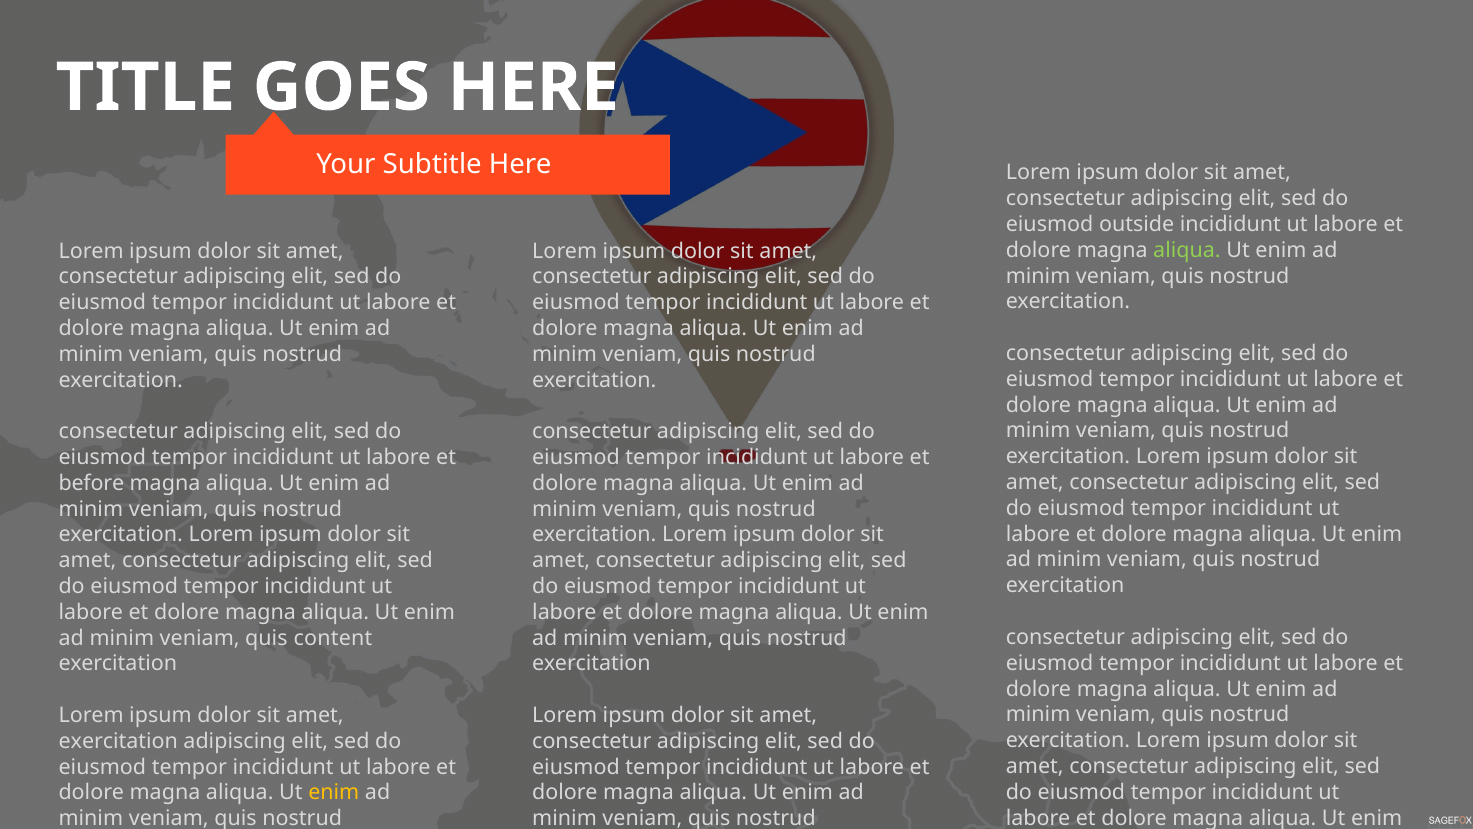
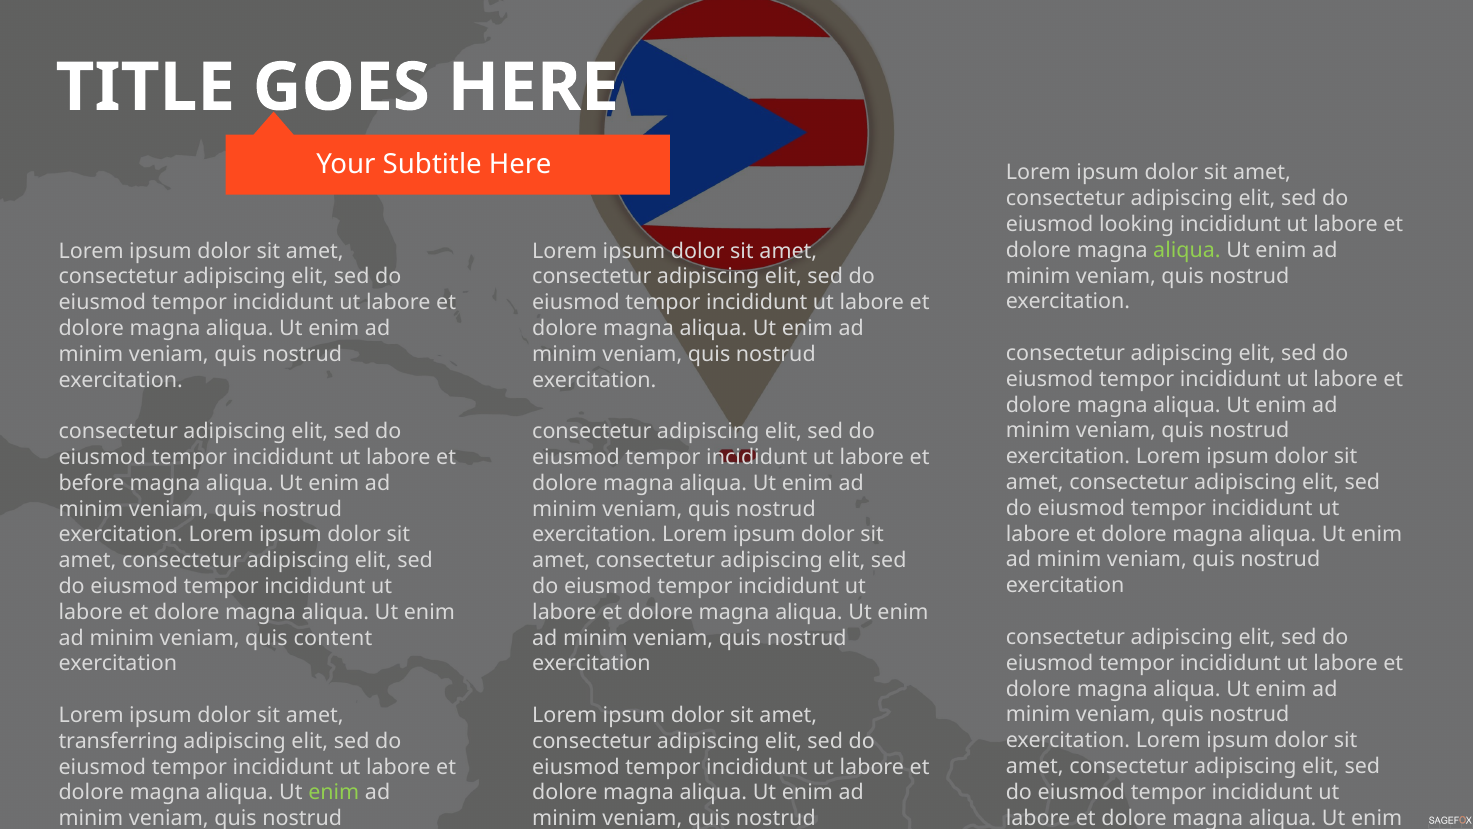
outside: outside -> looking
exercitation at (118, 741): exercitation -> transferring
enim at (334, 792) colour: yellow -> light green
